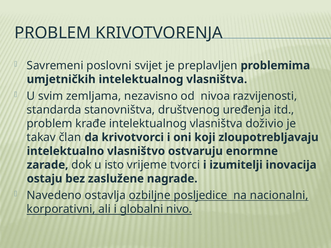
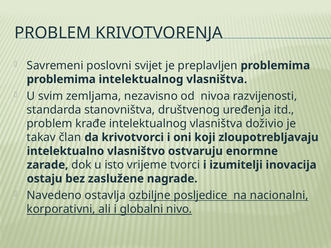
umjetničkih at (61, 79): umjetničkih -> problemima
